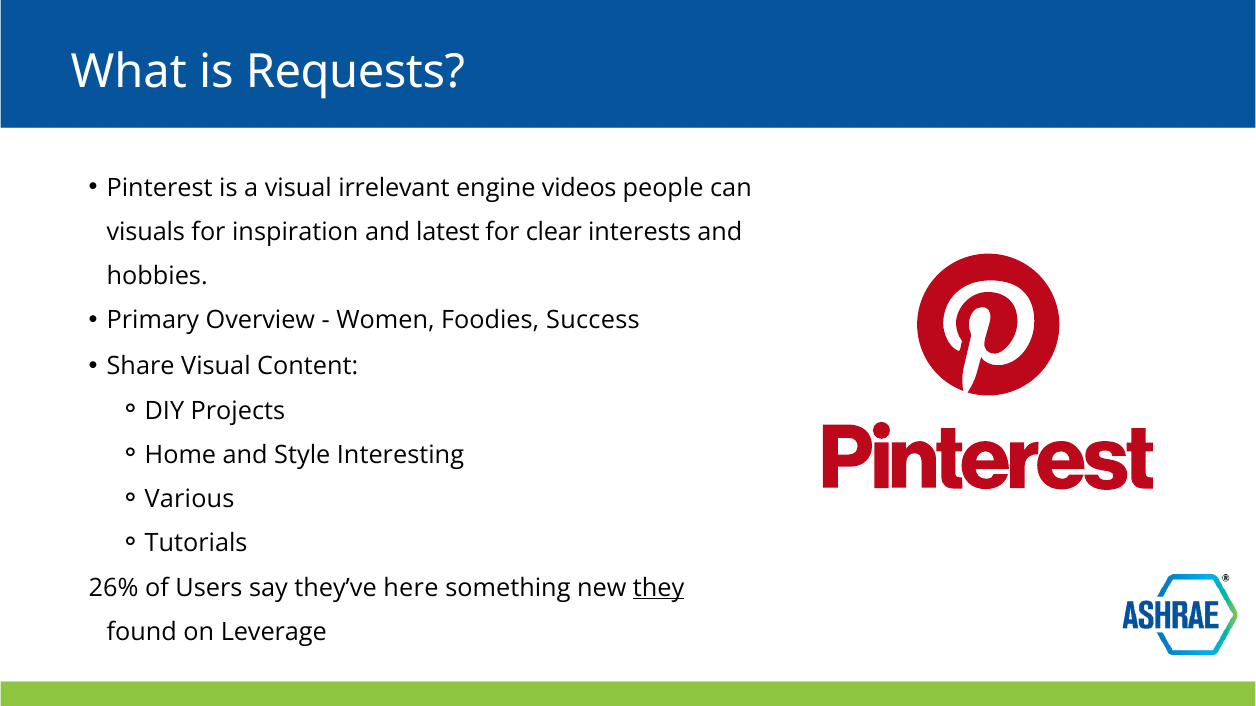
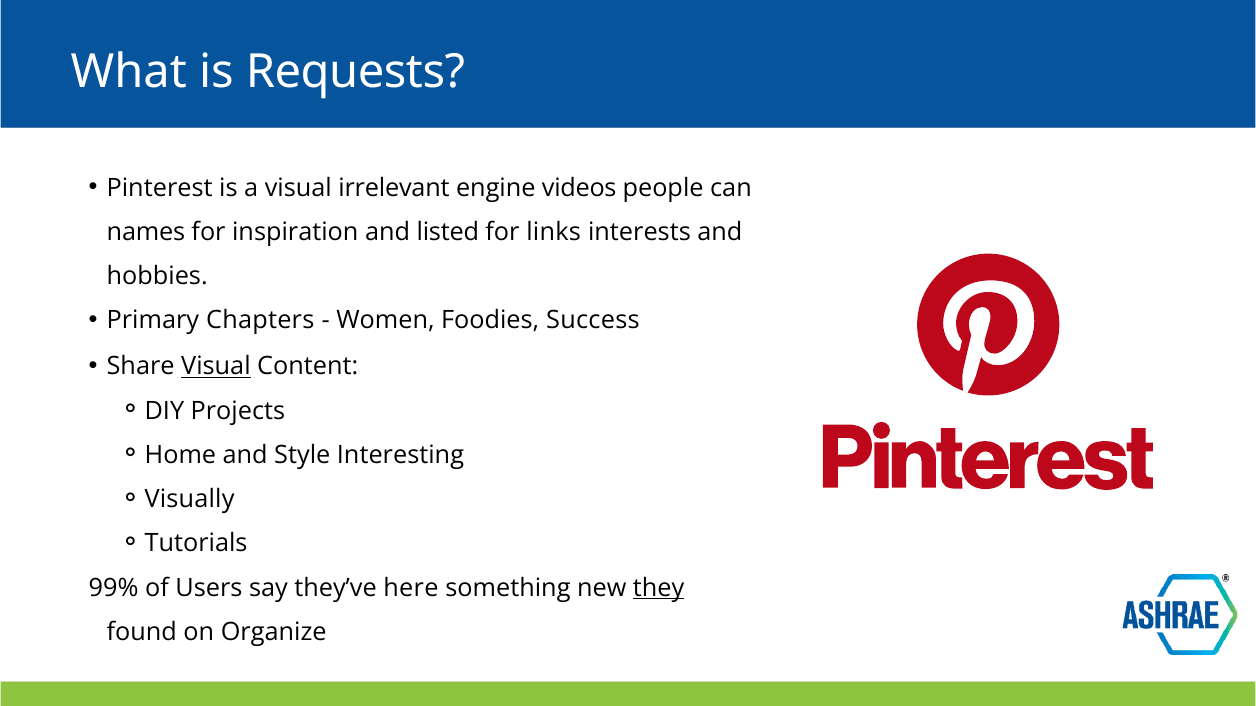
visuals: visuals -> names
latest: latest -> listed
clear: clear -> links
Overview: Overview -> Chapters
Visual at (216, 367) underline: none -> present
Various: Various -> Visually
26%: 26% -> 99%
Leverage: Leverage -> Organize
